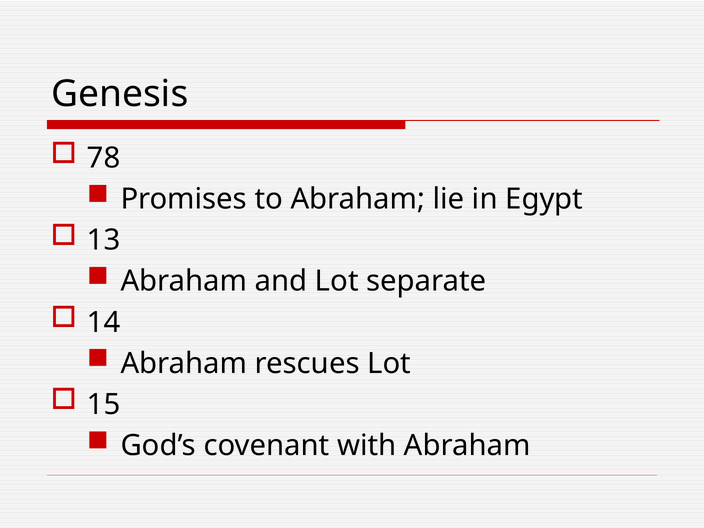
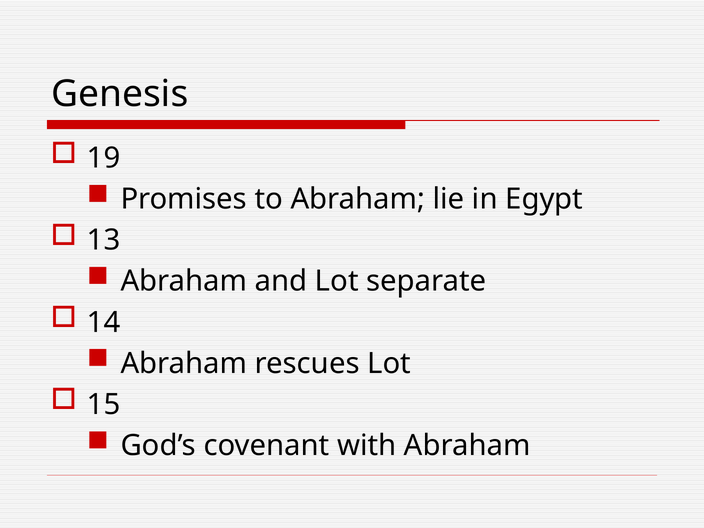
78: 78 -> 19
